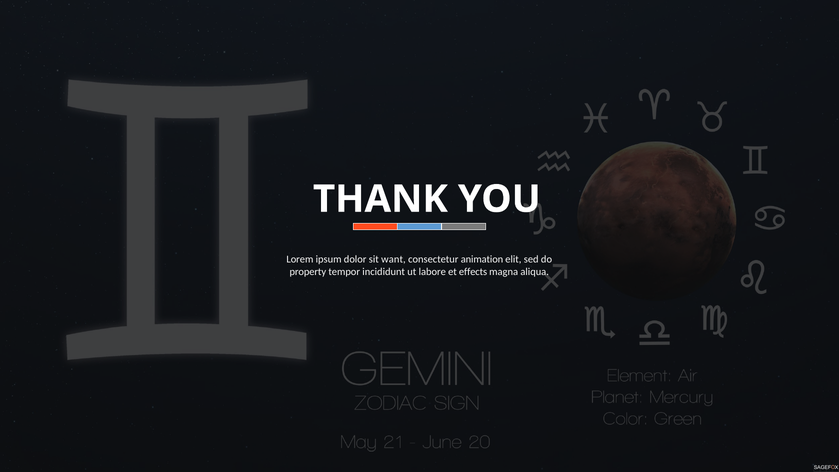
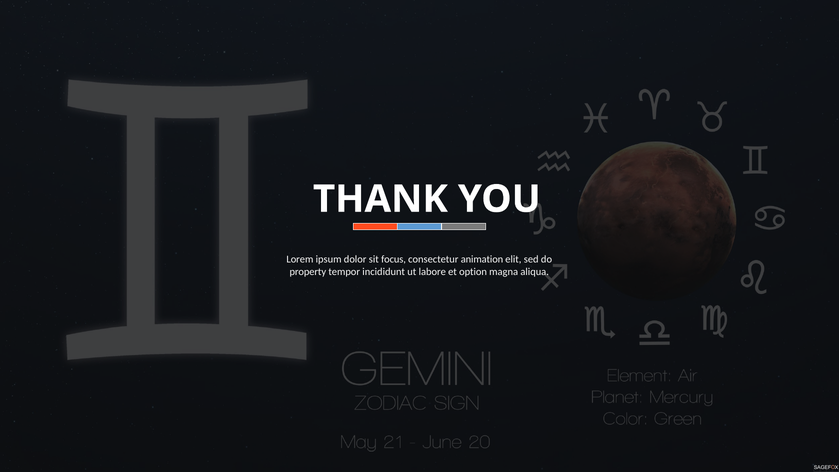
want: want -> focus
effects: effects -> option
